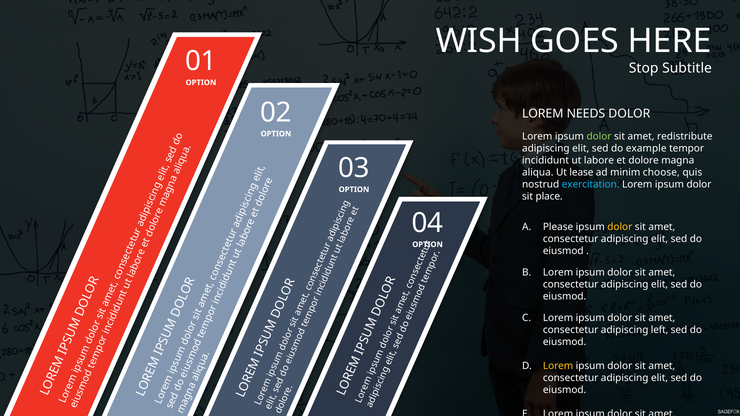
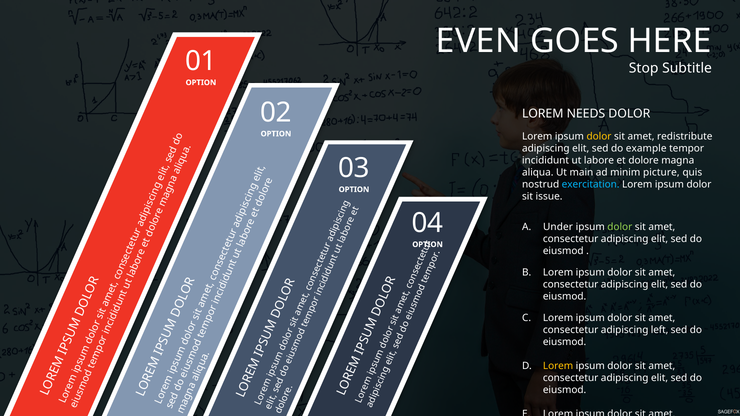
WISH: WISH -> EVEN
dolor at (599, 136) colour: light green -> yellow
lease: lease -> main
choose: choose -> picture
place: place -> issue
Please: Please -> Under
dolor at (620, 227) colour: yellow -> light green
